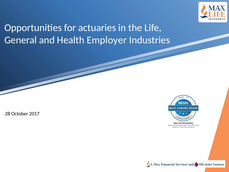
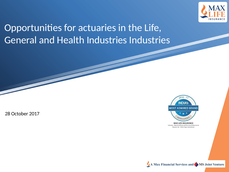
Health Employer: Employer -> Industries
